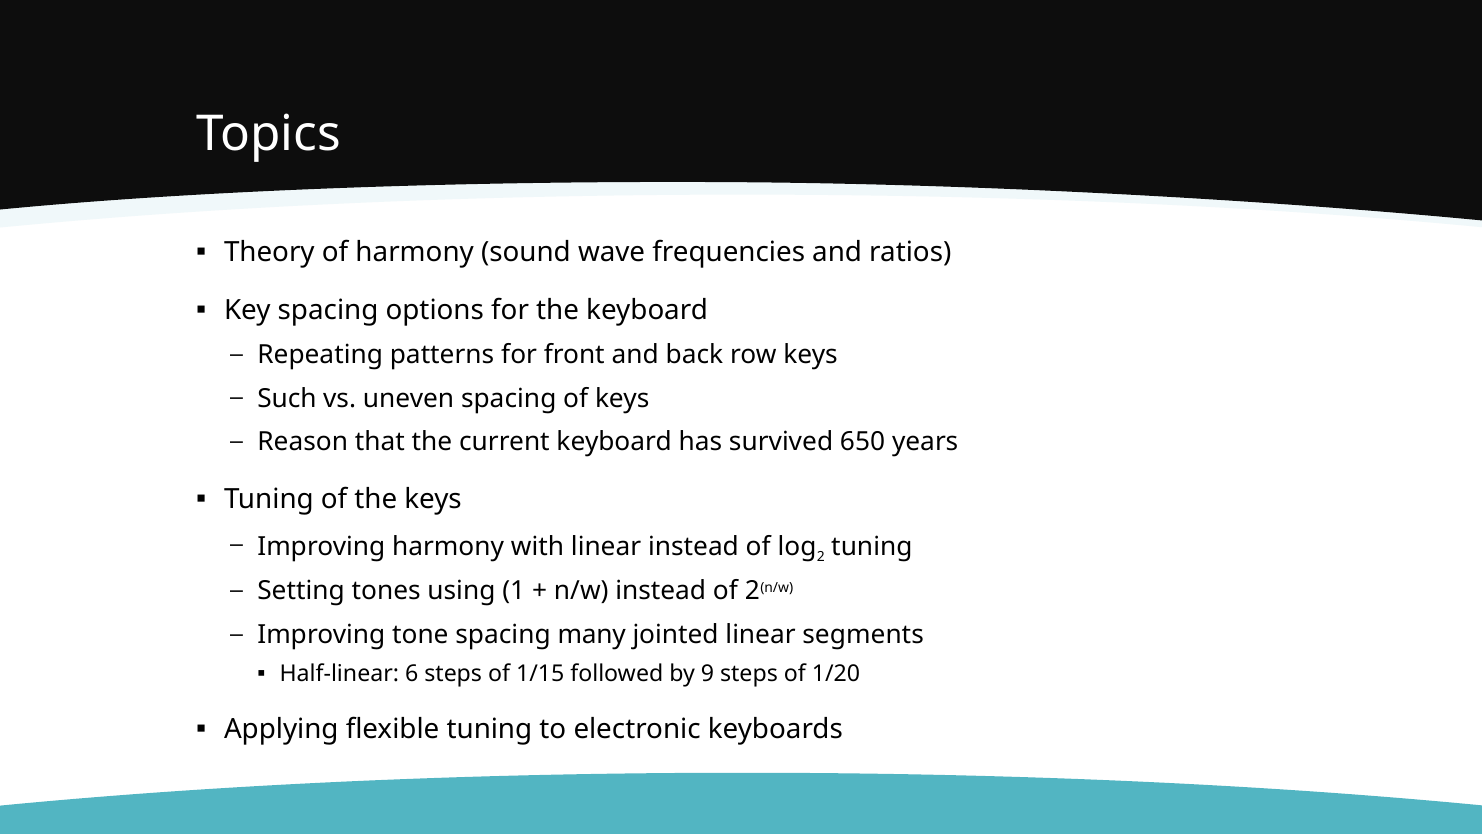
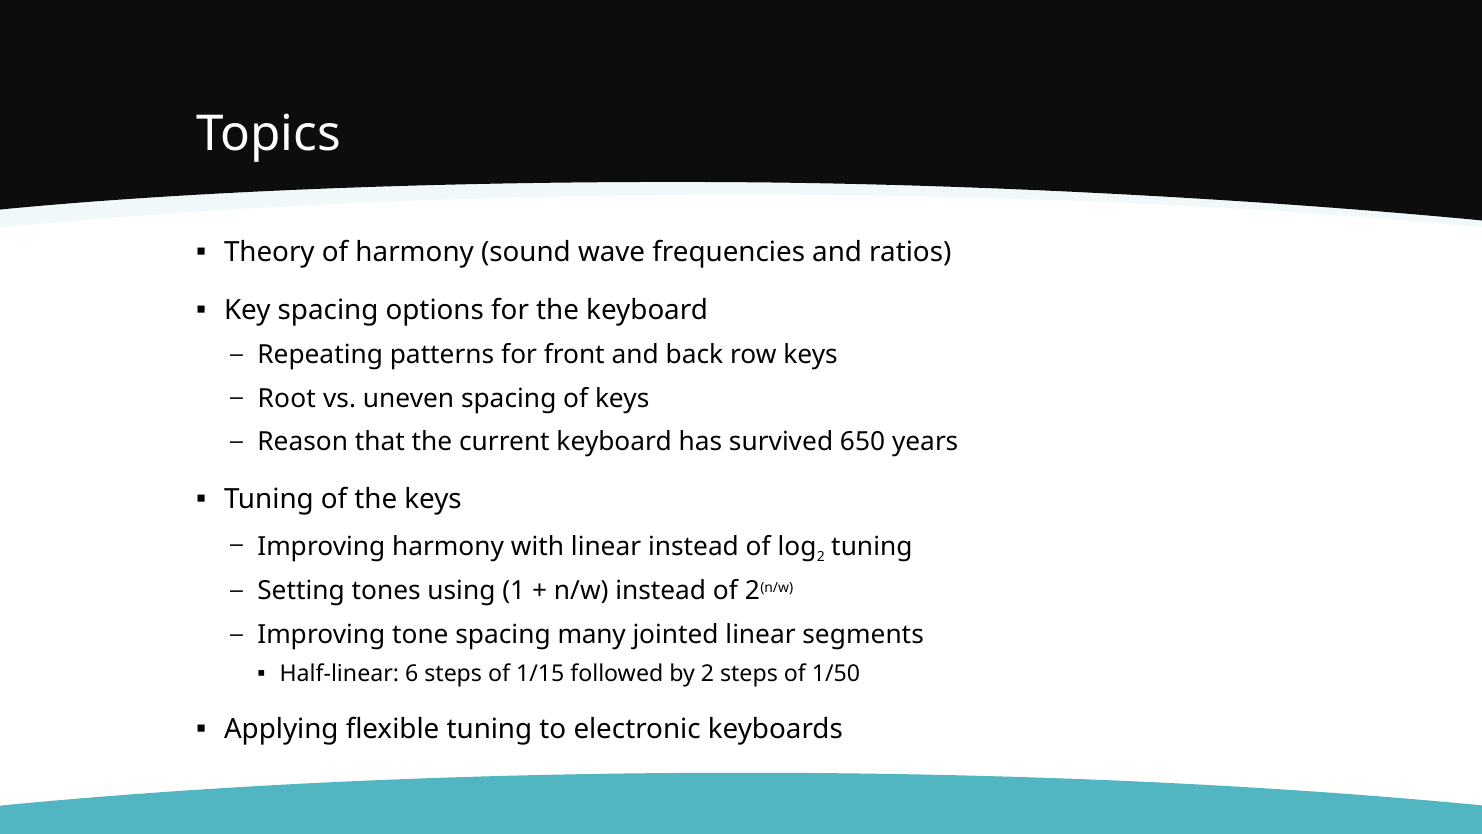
Such: Such -> Root
by 9: 9 -> 2
1/20: 1/20 -> 1/50
